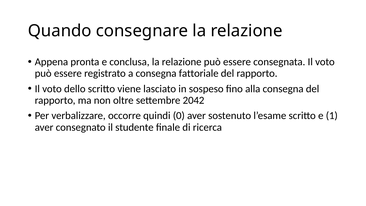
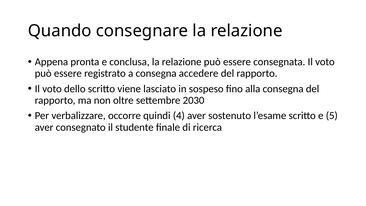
fattoriale: fattoriale -> accedere
2042: 2042 -> 2030
0: 0 -> 4
1: 1 -> 5
